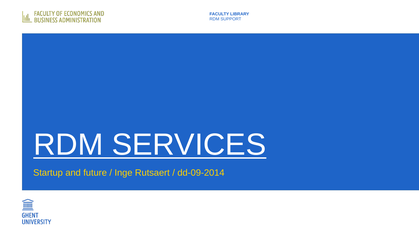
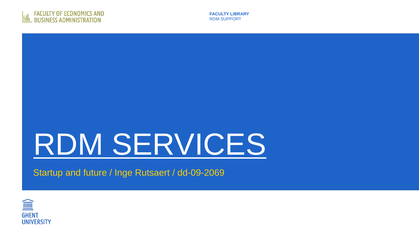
dd-09-2014: dd-09-2014 -> dd-09-2069
